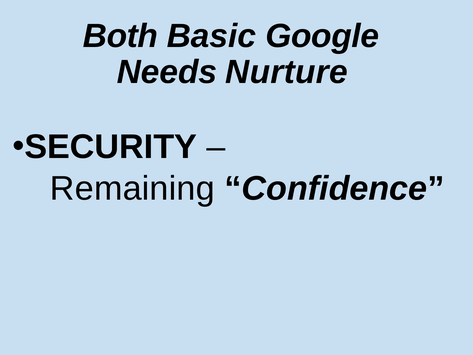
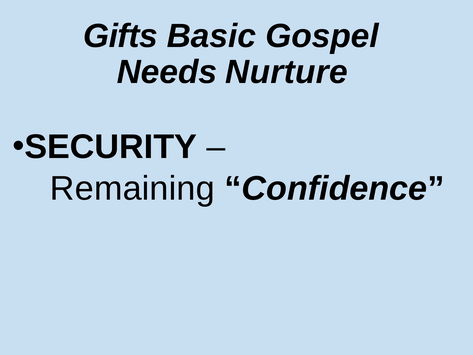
Both: Both -> Gifts
Google: Google -> Gospel
